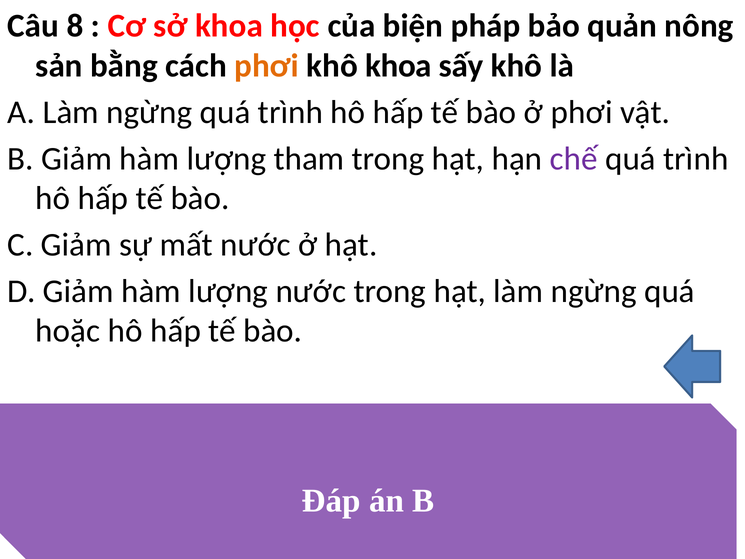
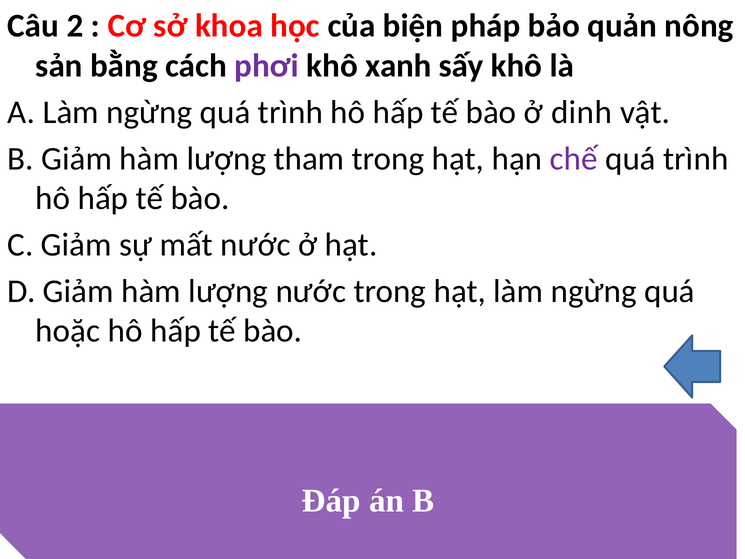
8: 8 -> 2
phơi at (267, 66) colour: orange -> purple
khô khoa: khoa -> xanh
ở phơi: phơi -> dinh
